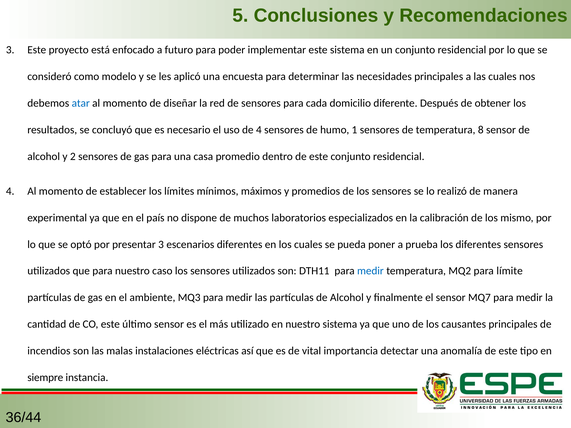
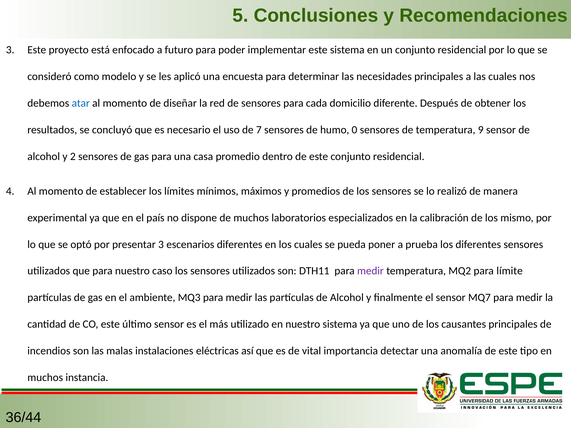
de 4: 4 -> 7
1: 1 -> 0
8: 8 -> 9
medir at (370, 271) colour: blue -> purple
siempre at (45, 378): siempre -> muchos
